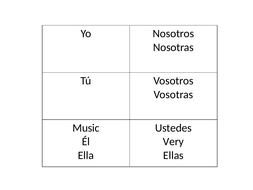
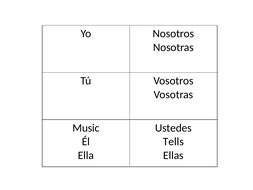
Very: Very -> Tells
